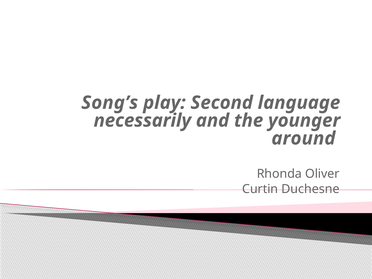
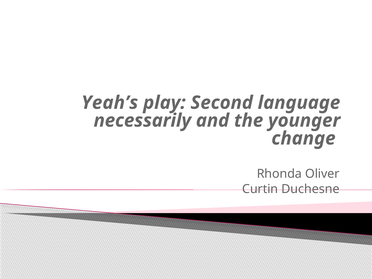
Song’s: Song’s -> Yeah’s
around: around -> change
